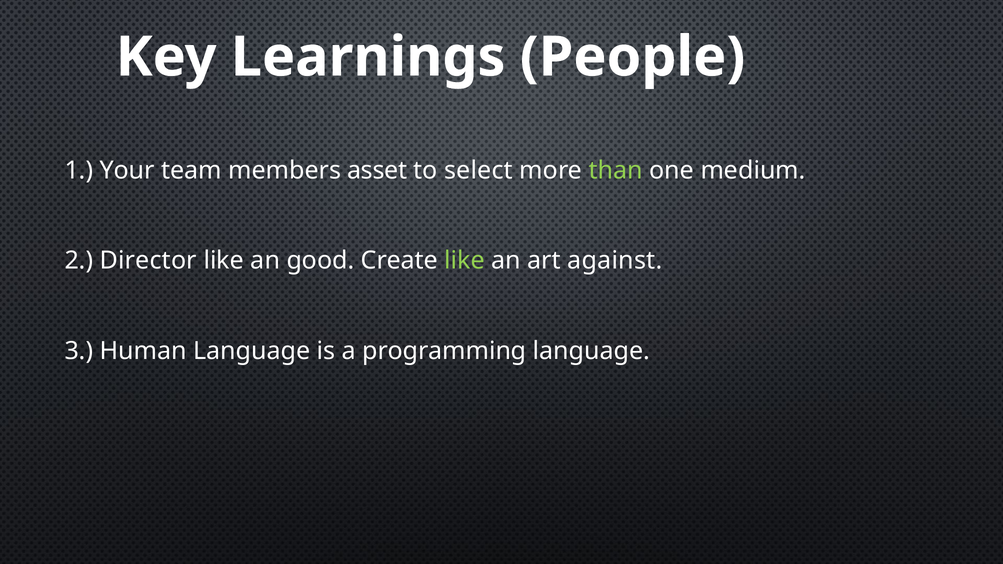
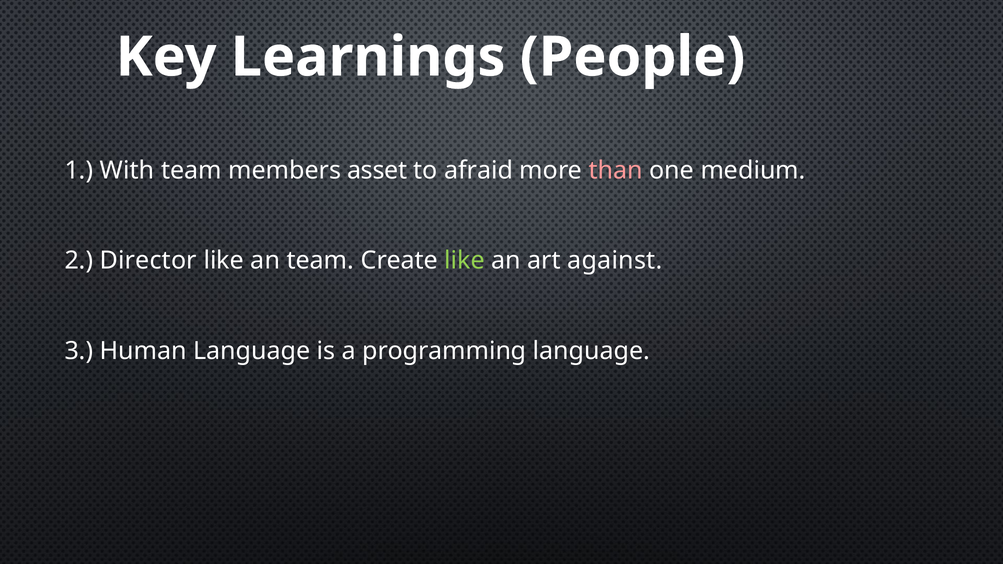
Your: Your -> With
select: select -> afraid
than colour: light green -> pink
an good: good -> team
